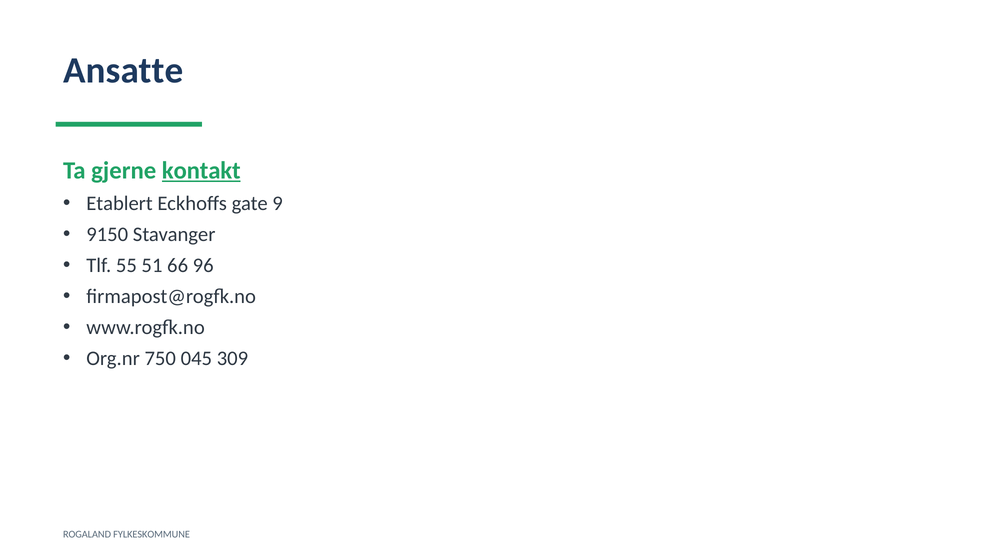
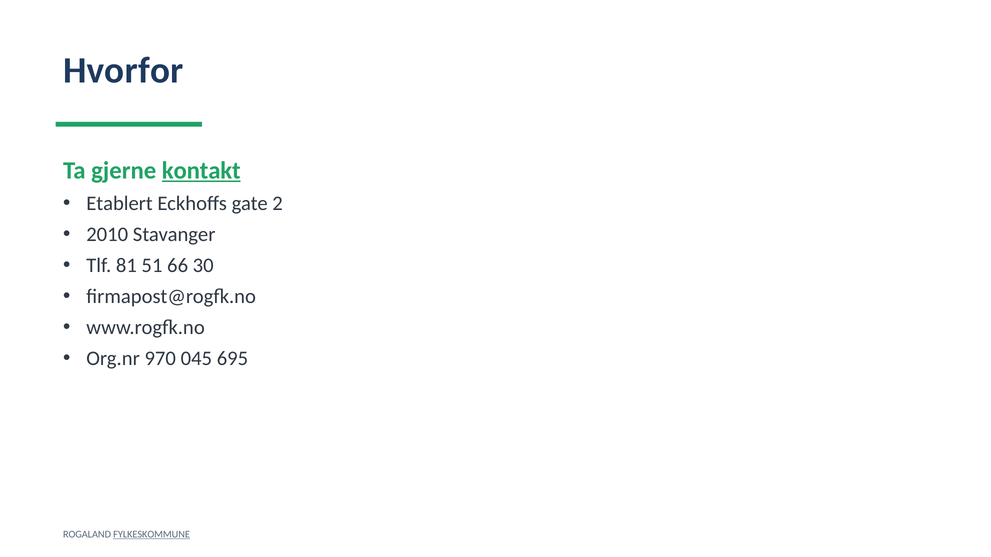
Ansatte: Ansatte -> Hvorfor
9: 9 -> 2
9150: 9150 -> 2010
55: 55 -> 81
96: 96 -> 30
750: 750 -> 970
309: 309 -> 695
FYLKESKOMMUNE underline: none -> present
